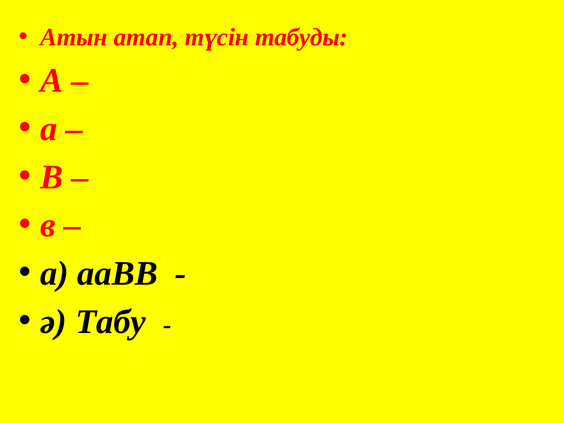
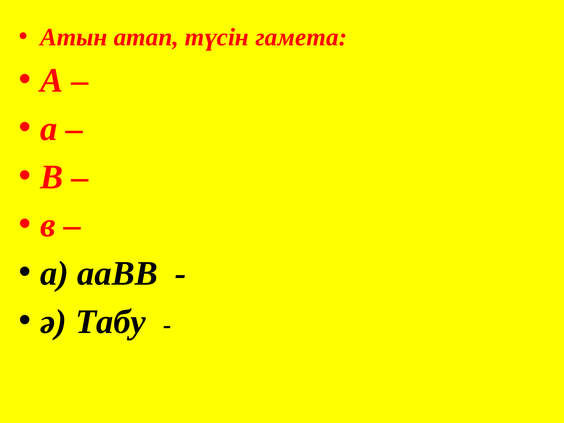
табуды: табуды -> гамета
